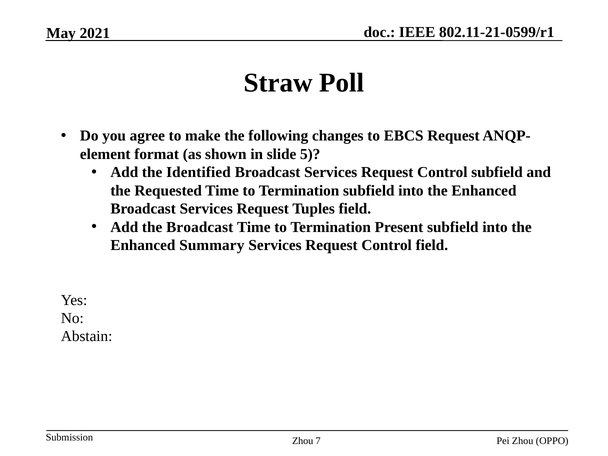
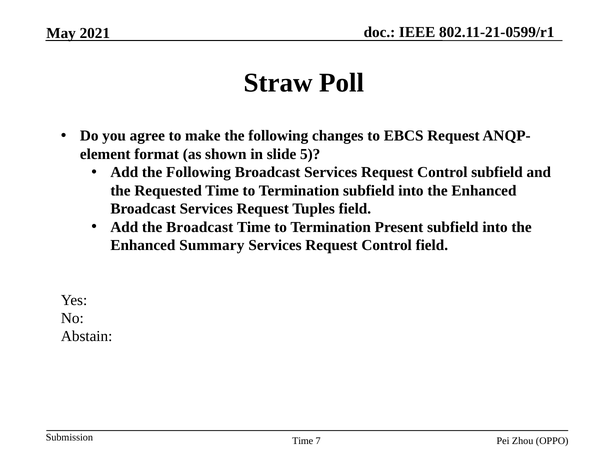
Add the Identified: Identified -> Following
Zhou at (303, 441): Zhou -> Time
